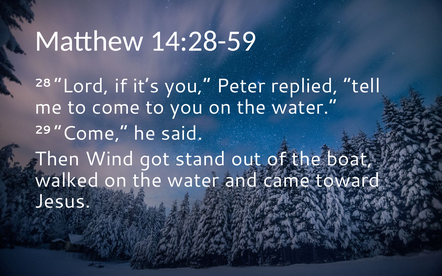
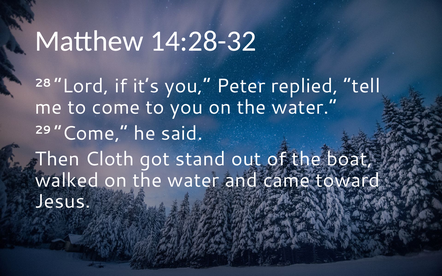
14:28-59: 14:28-59 -> 14:28-32
Wind: Wind -> Cloth
